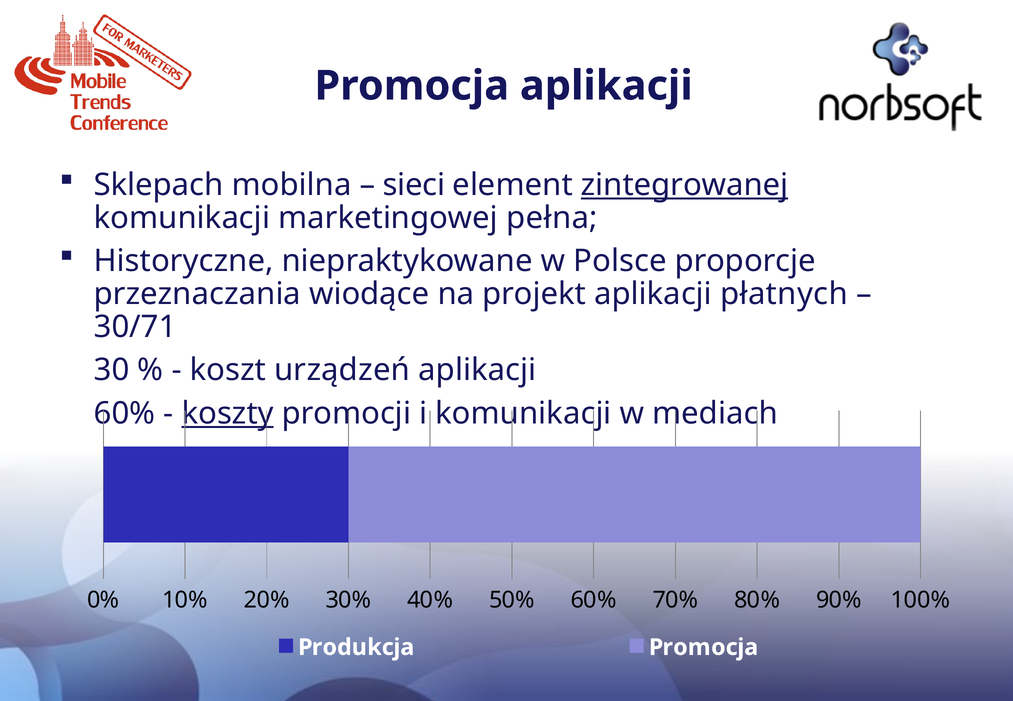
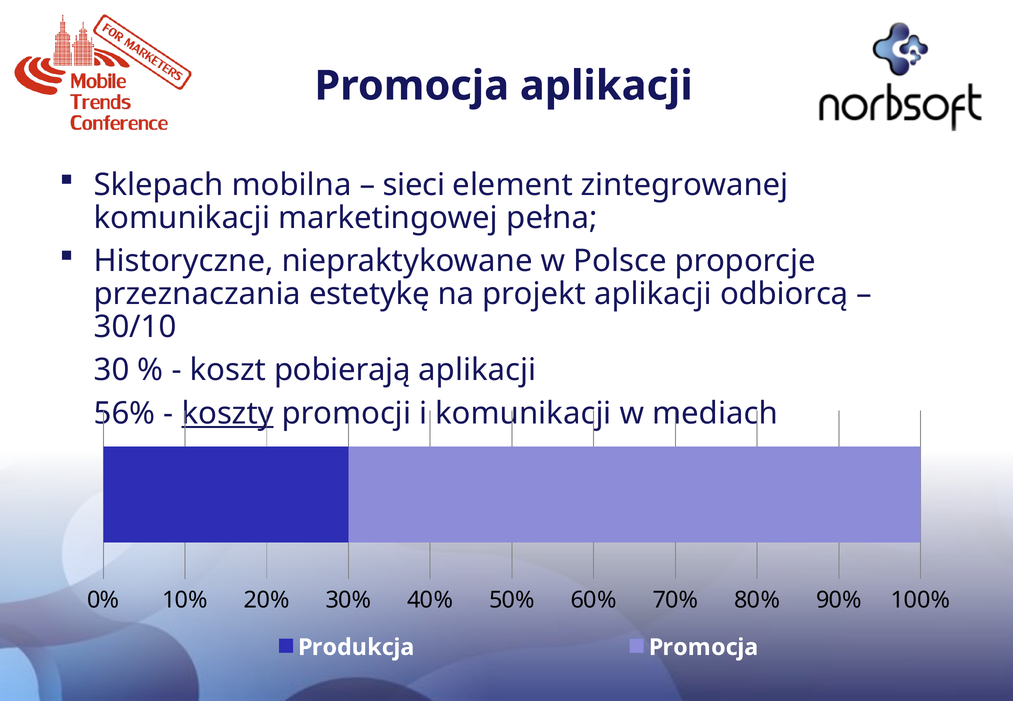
zintegrowanej underline: present -> none
wiodące: wiodące -> estetykę
płatnych: płatnych -> odbiorcą
30/71: 30/71 -> 30/10
urządzeń: urządzeń -> pobierają
60% at (125, 414): 60% -> 56%
